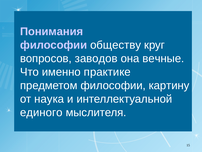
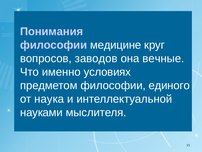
обществу: обществу -> медицине
практике: практике -> условиях
картину: картину -> единого
единого: единого -> науками
